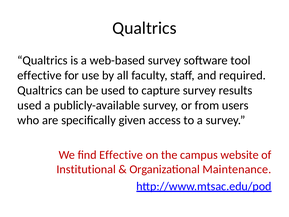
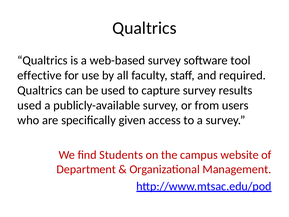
find Effective: Effective -> Students
Institutional: Institutional -> Department
Maintenance: Maintenance -> Management
